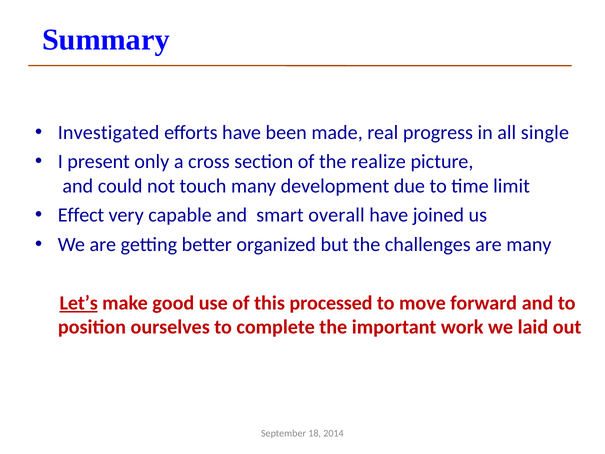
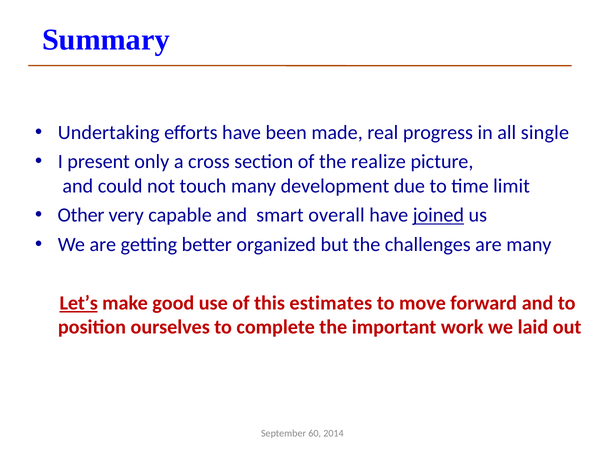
Investigated: Investigated -> Undertaking
Effect: Effect -> Other
joined underline: none -> present
processed: processed -> estimates
18: 18 -> 60
